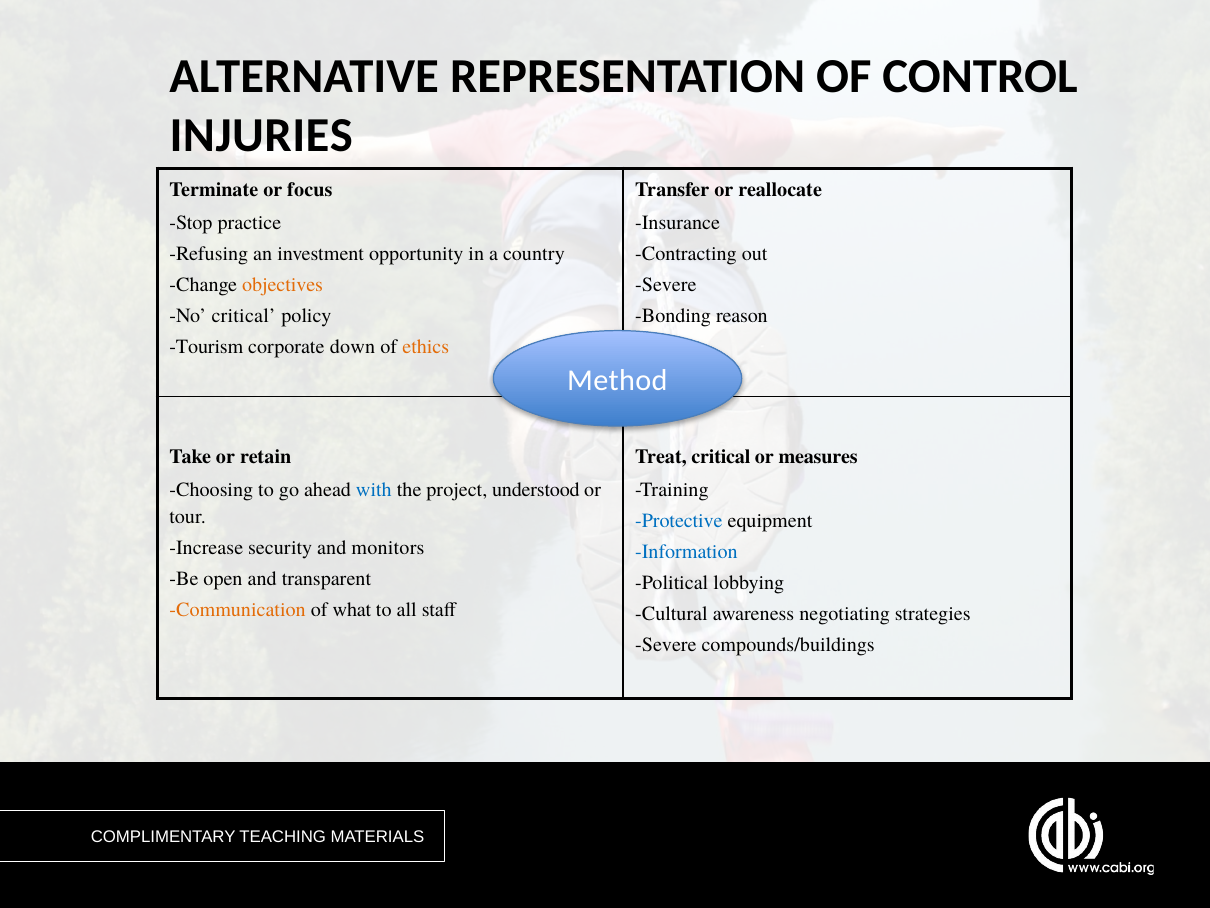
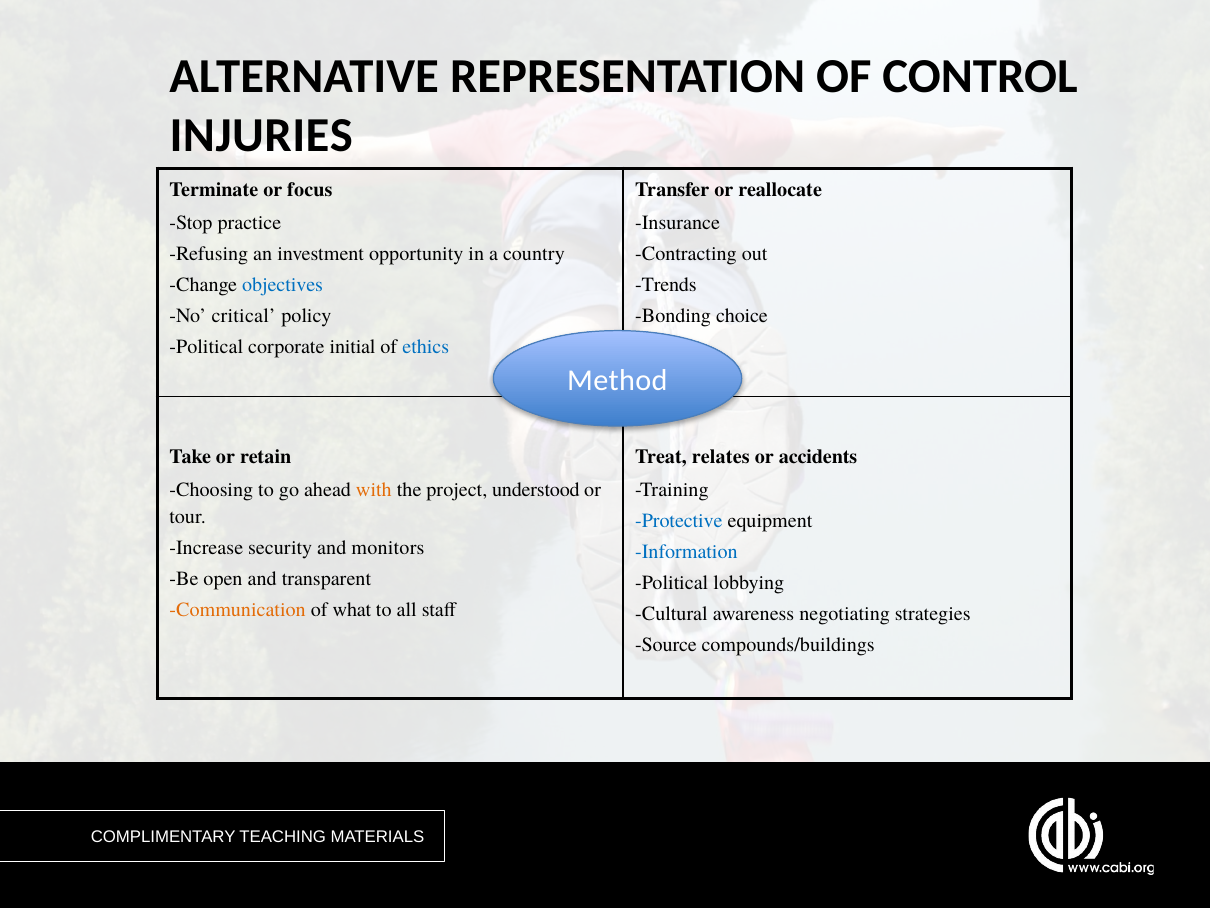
objectives colour: orange -> blue
Severe at (666, 285): Severe -> Trends
reason: reason -> choice
Tourism at (206, 347): Tourism -> Political
down: down -> initial
ethics colour: orange -> blue
Treat critical: critical -> relates
measures: measures -> accidents
with colour: blue -> orange
Severe at (666, 645): Severe -> Source
